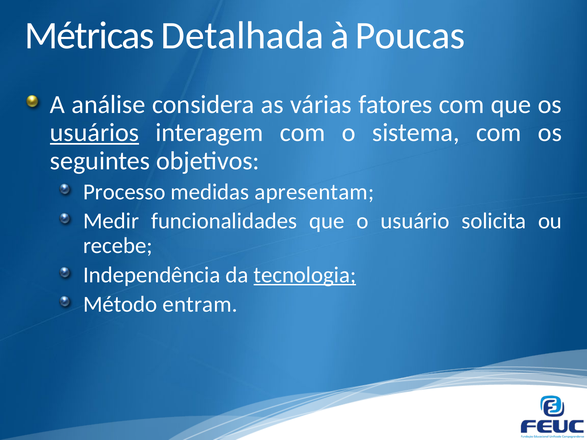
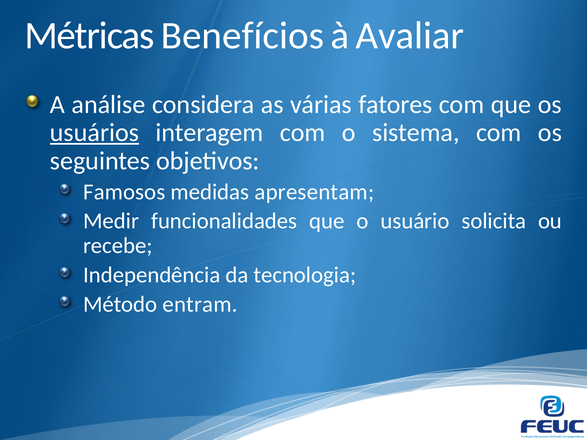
Detalhada: Detalhada -> Benefícios
Poucas: Poucas -> Avaliar
Processo: Processo -> Famosos
tecnologia underline: present -> none
